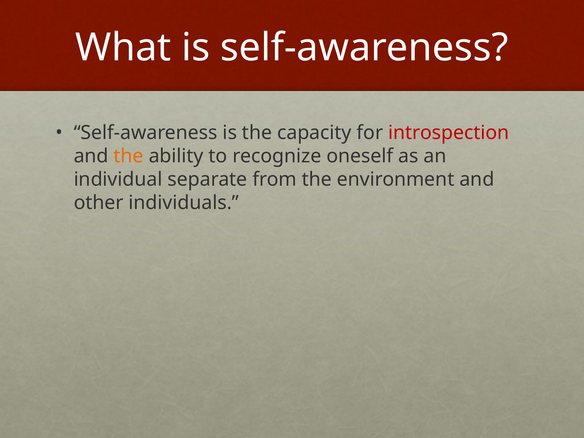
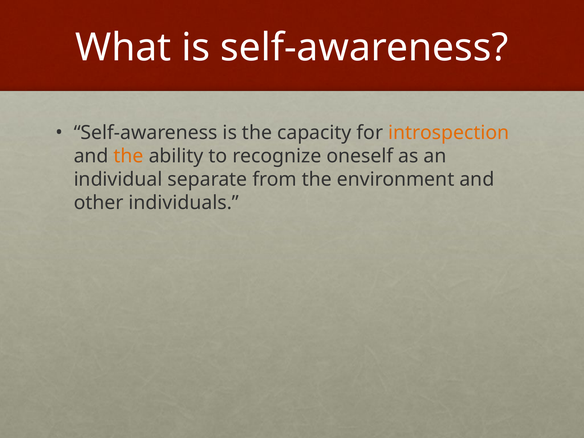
introspection colour: red -> orange
